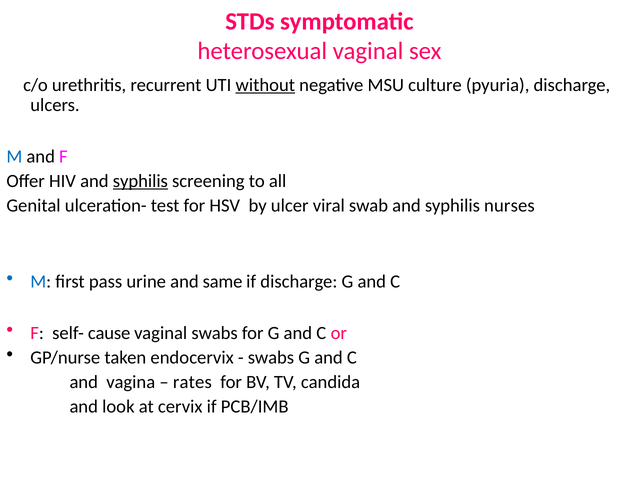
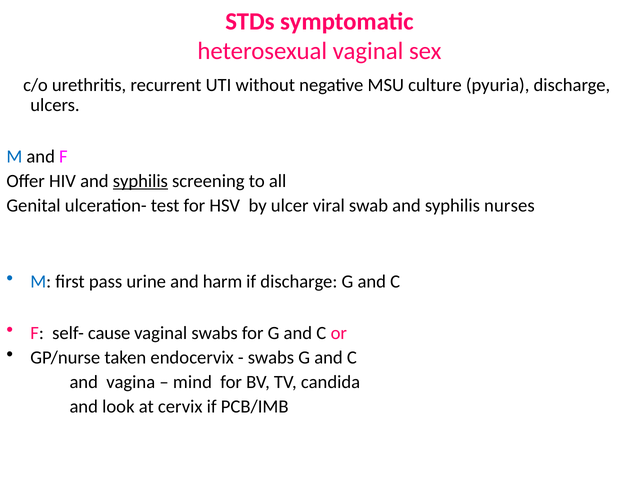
without underline: present -> none
same: same -> harm
rates: rates -> mind
